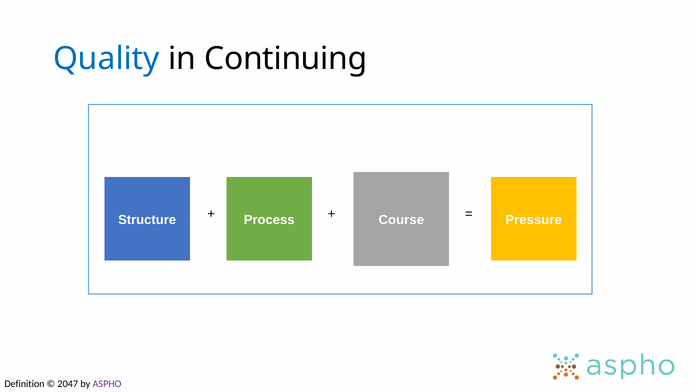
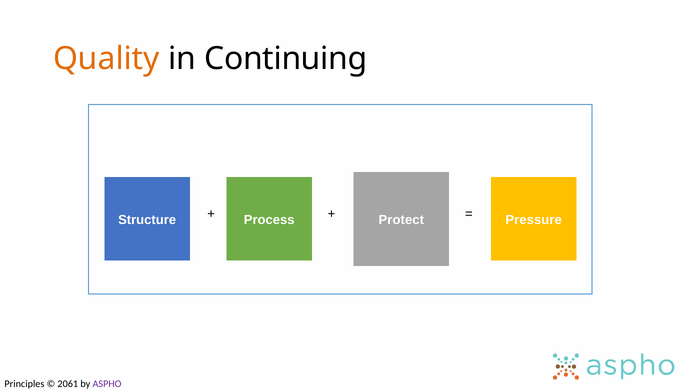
Quality colour: blue -> orange
Course: Course -> Protect
Definition: Definition -> Principles
2047: 2047 -> 2061
